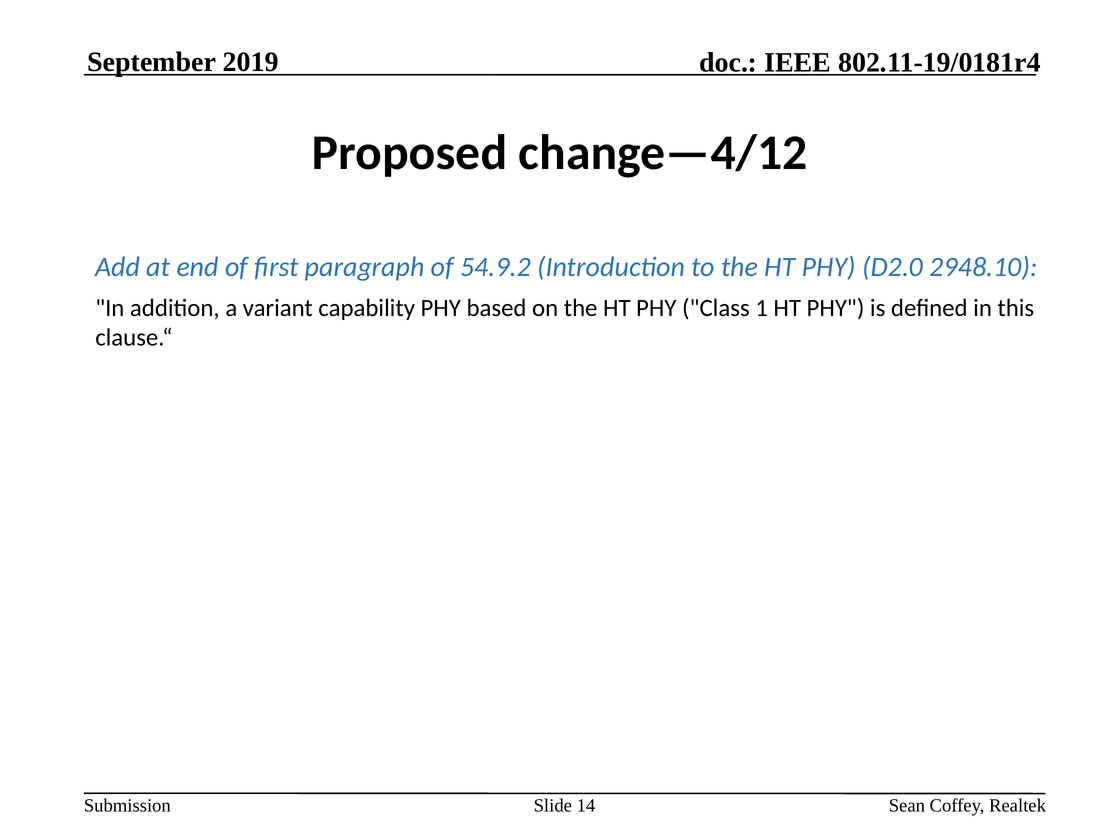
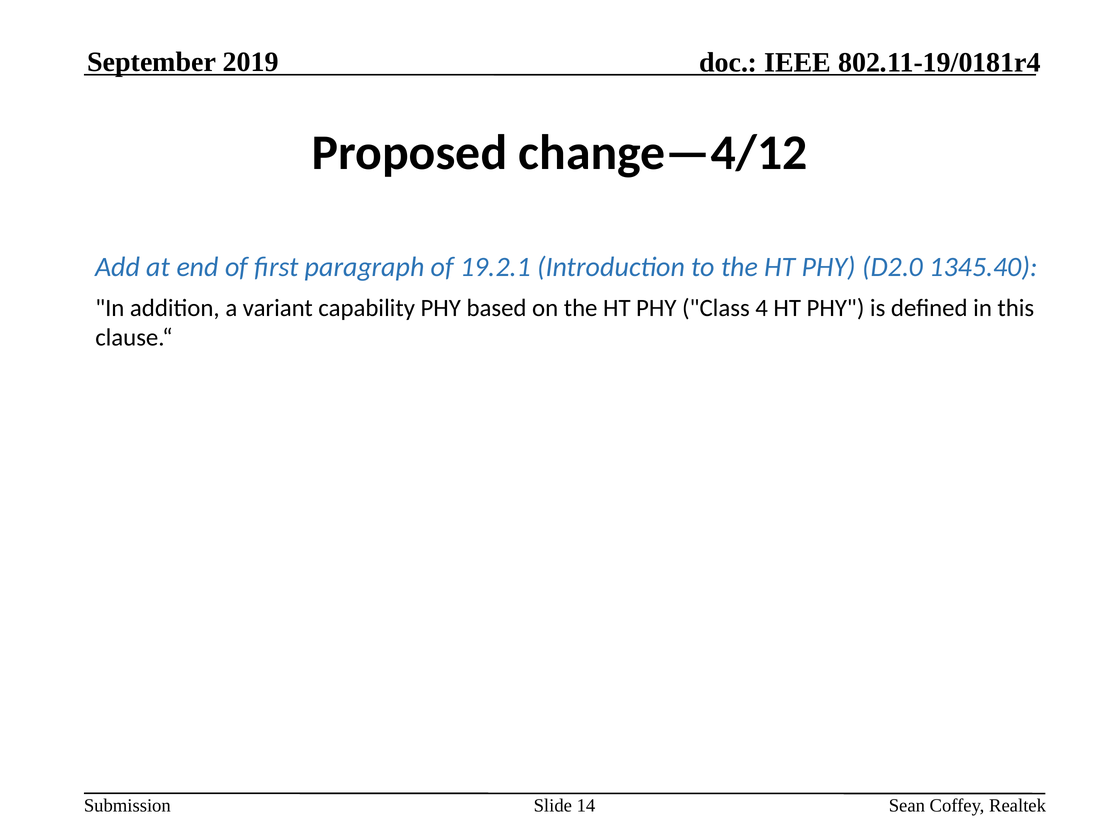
54.9.2: 54.9.2 -> 19.2.1
2948.10: 2948.10 -> 1345.40
1: 1 -> 4
